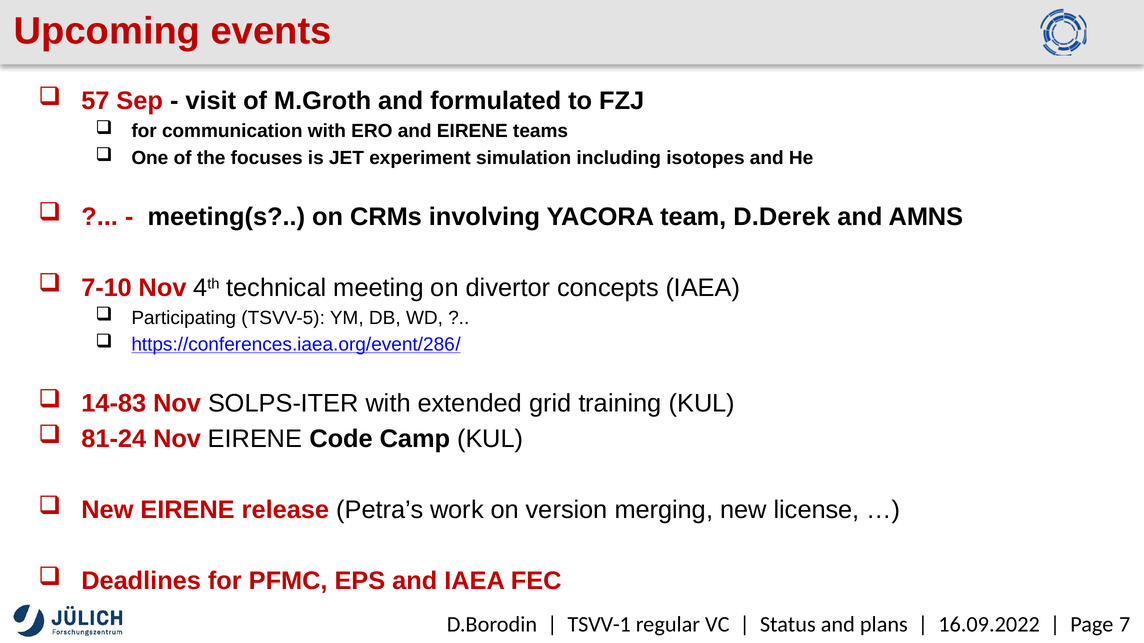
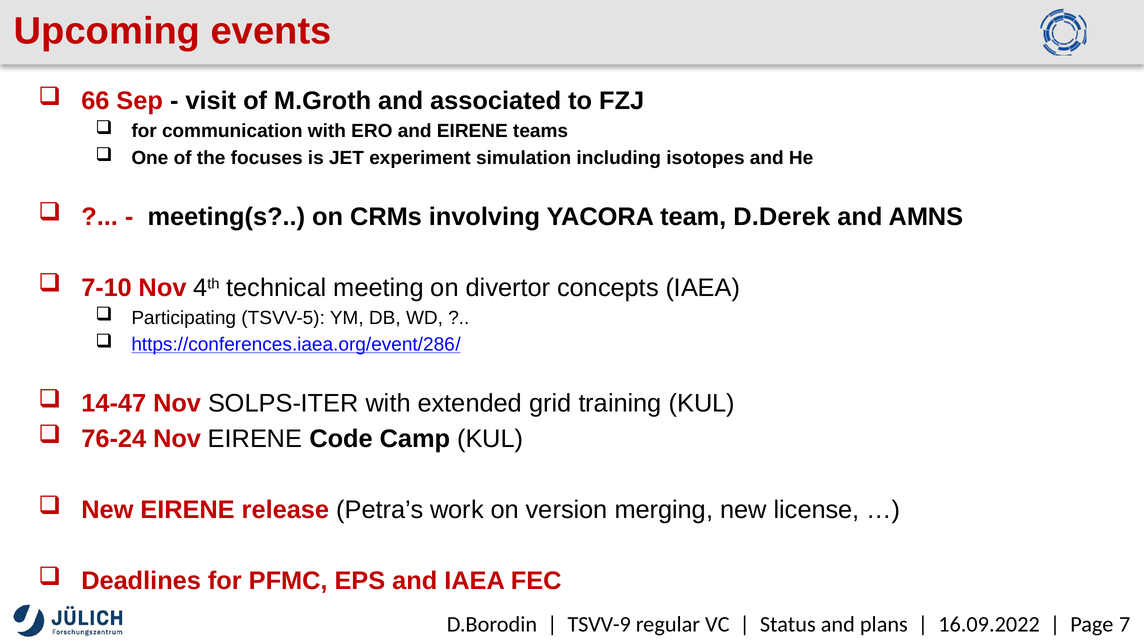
57: 57 -> 66
formulated: formulated -> associated
14-83: 14-83 -> 14-47
81-24: 81-24 -> 76-24
TSVV-1: TSVV-1 -> TSVV-9
